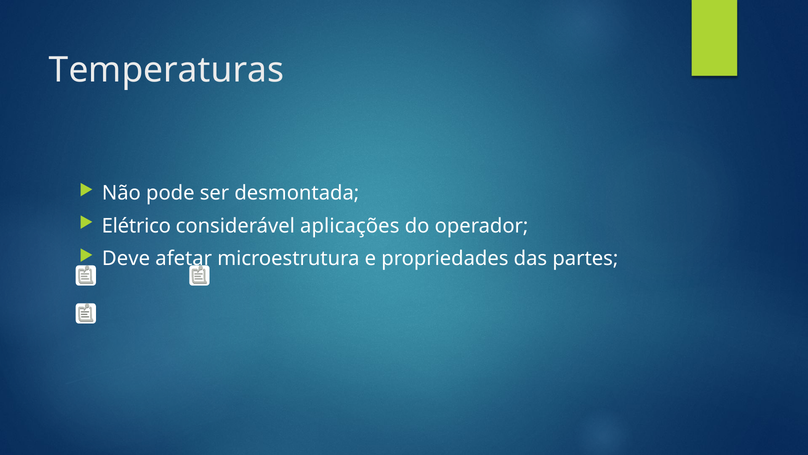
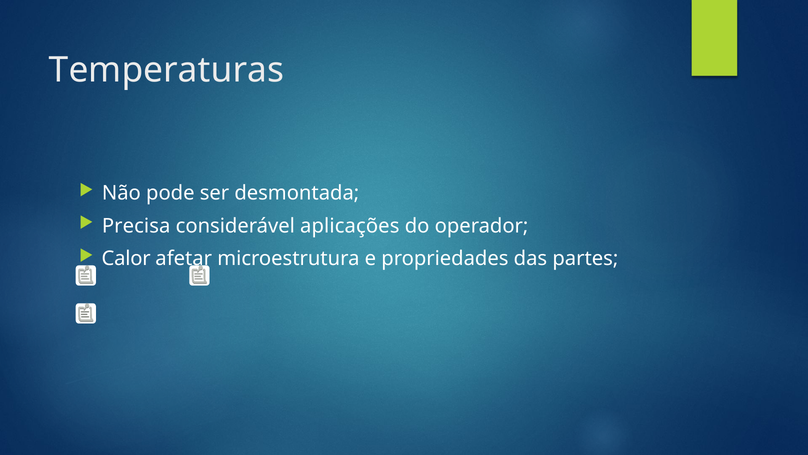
Elétrico: Elétrico -> Precisa
Deve: Deve -> Calor
